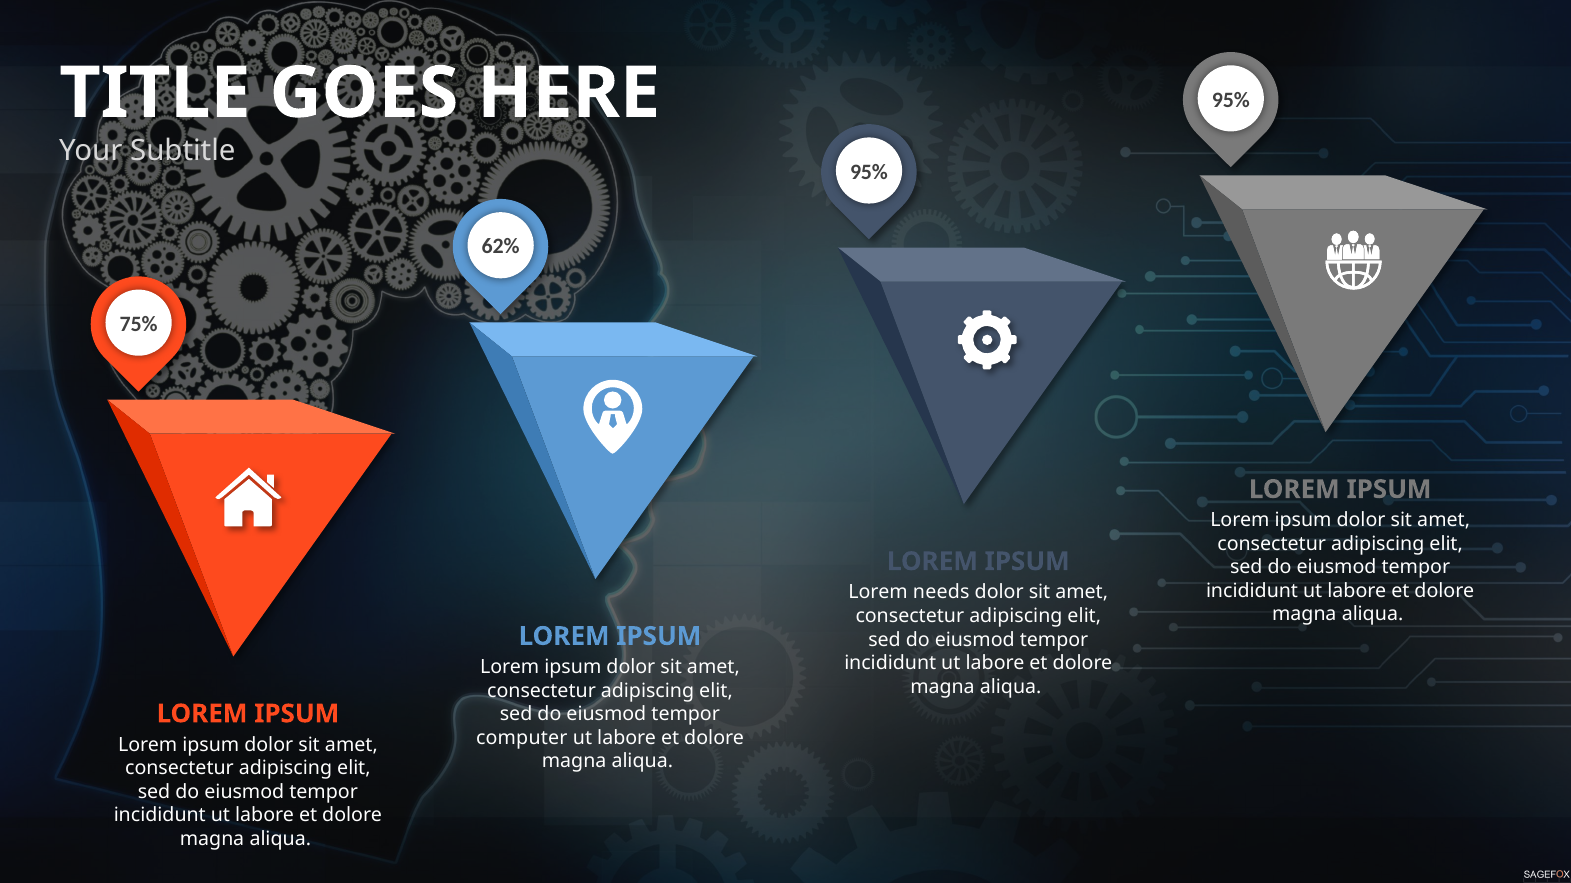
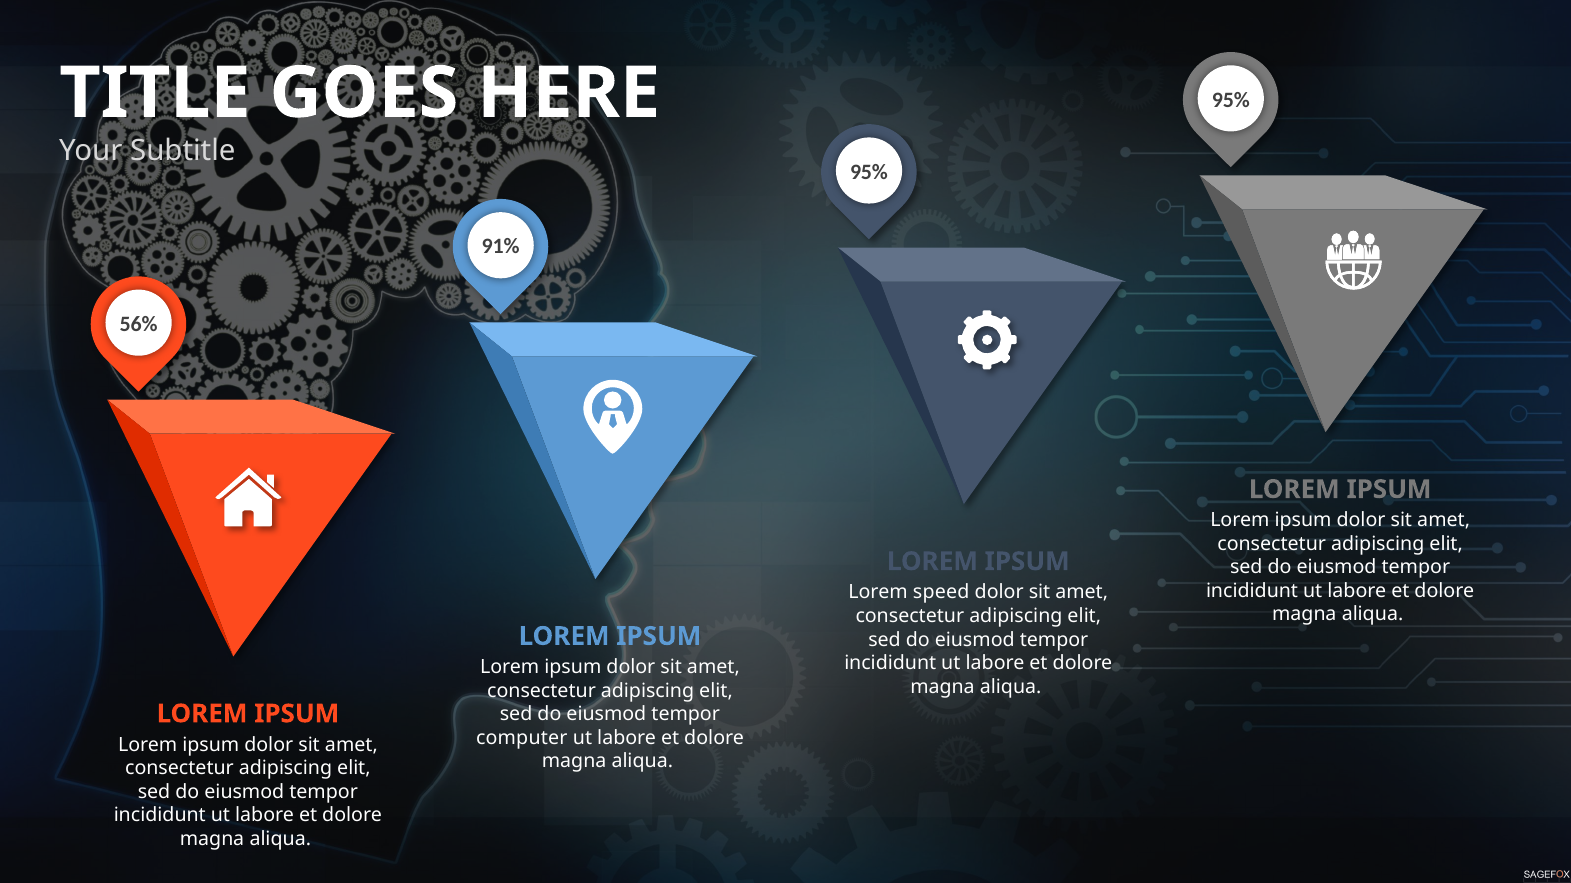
62%: 62% -> 91%
75%: 75% -> 56%
needs: needs -> speed
